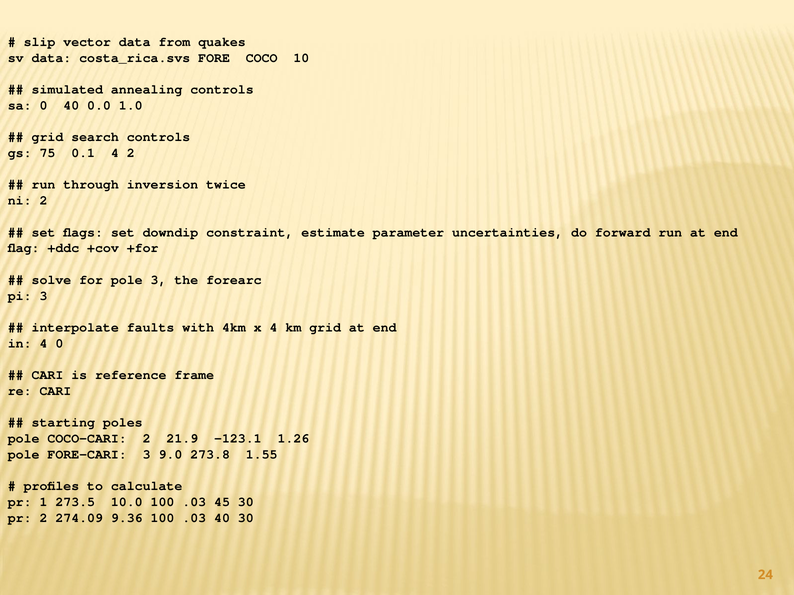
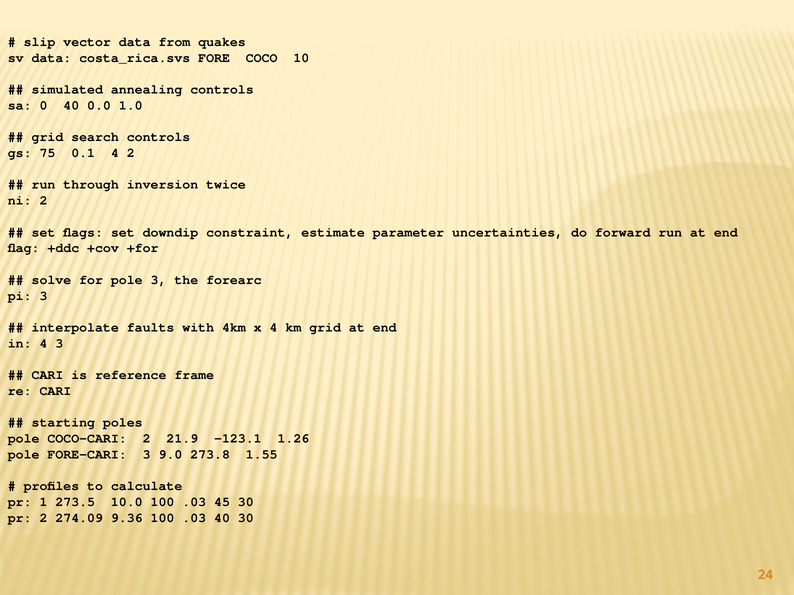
4 0: 0 -> 3
